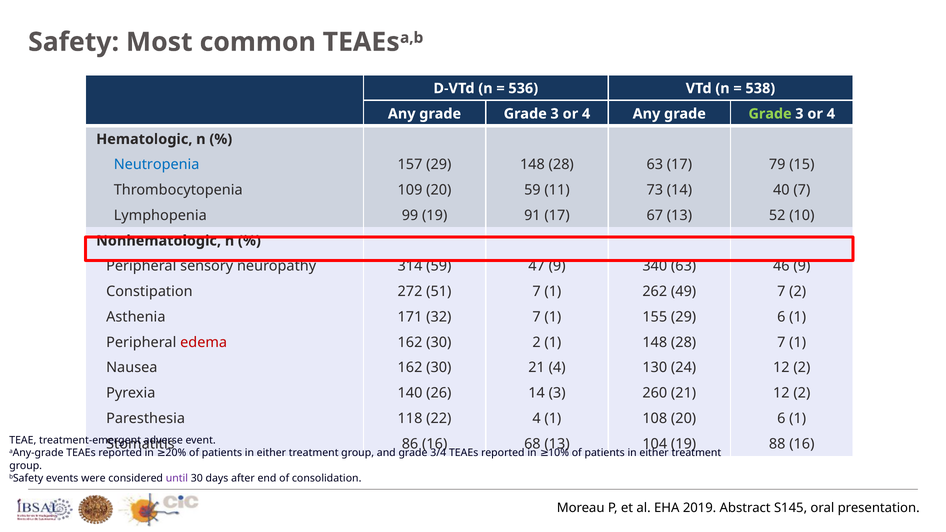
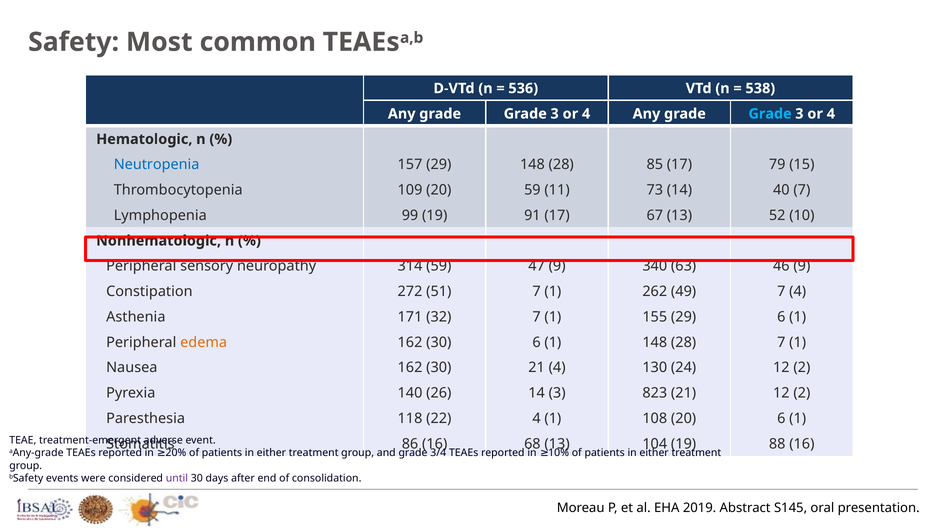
Grade at (770, 114) colour: light green -> light blue
28 63: 63 -> 85
7 2: 2 -> 4
edema colour: red -> orange
30 2: 2 -> 6
260: 260 -> 823
